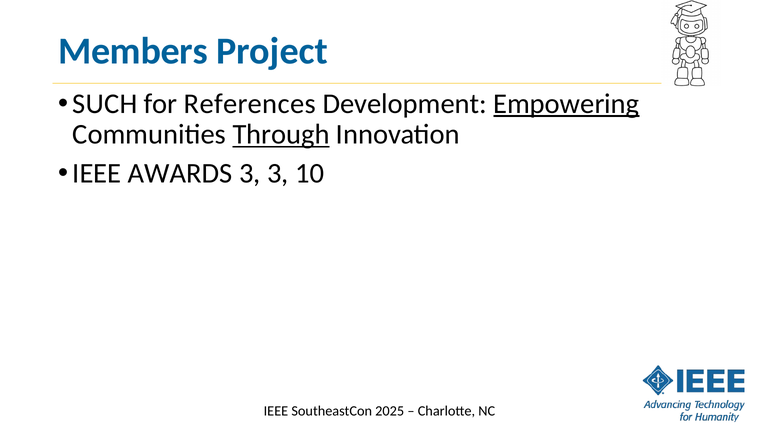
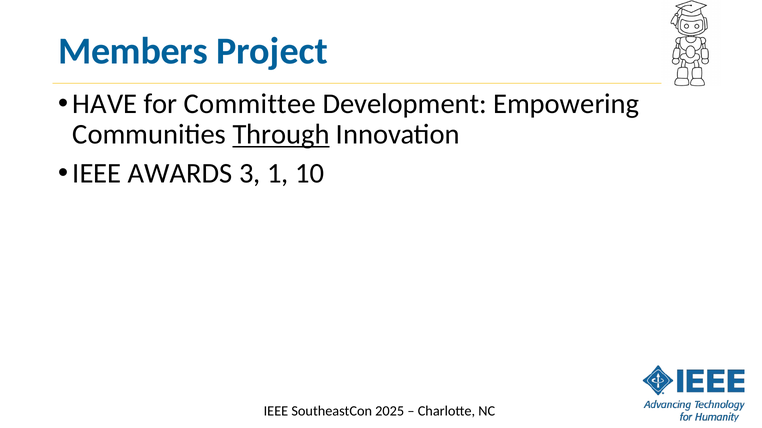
SUCH: SUCH -> HAVE
References: References -> Committee
Empowering underline: present -> none
3 3: 3 -> 1
